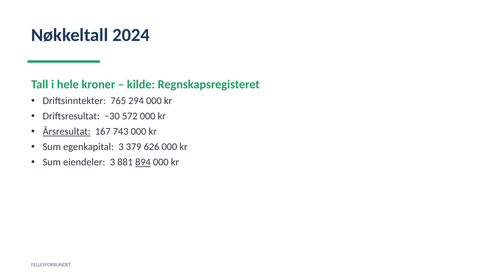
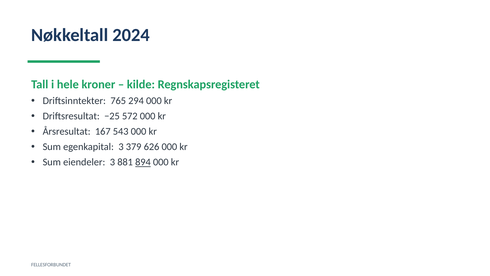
−30: −30 -> −25
Årsresultat underline: present -> none
743: 743 -> 543
